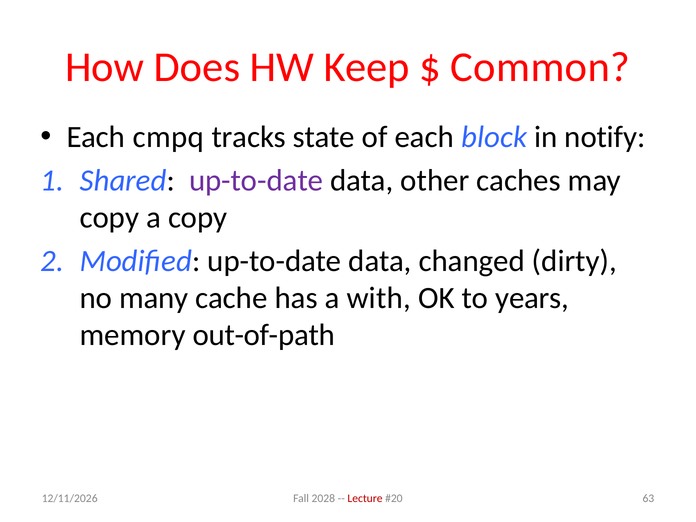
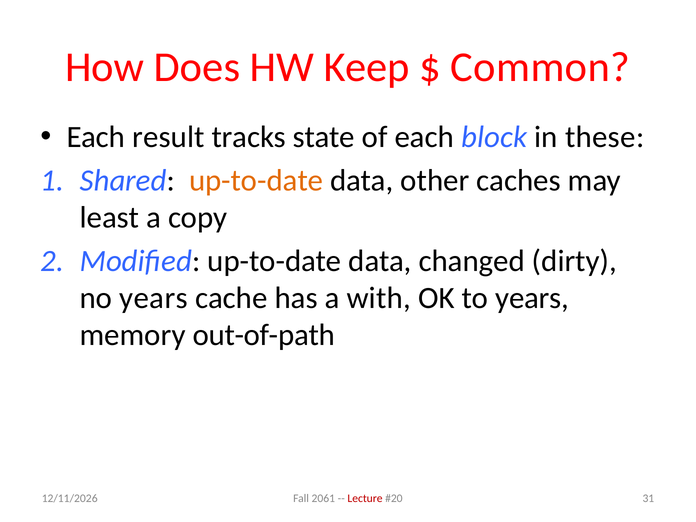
cmpq: cmpq -> result
notify: notify -> these
up-to-date at (256, 180) colour: purple -> orange
copy at (109, 218): copy -> least
no many: many -> years
63: 63 -> 31
2028: 2028 -> 2061
